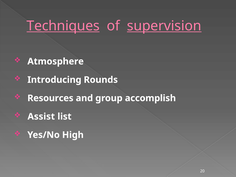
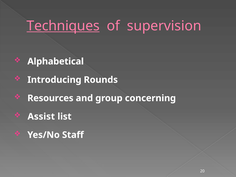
supervision underline: present -> none
Atmosphere: Atmosphere -> Alphabetical
accomplish: accomplish -> concerning
High: High -> Staff
